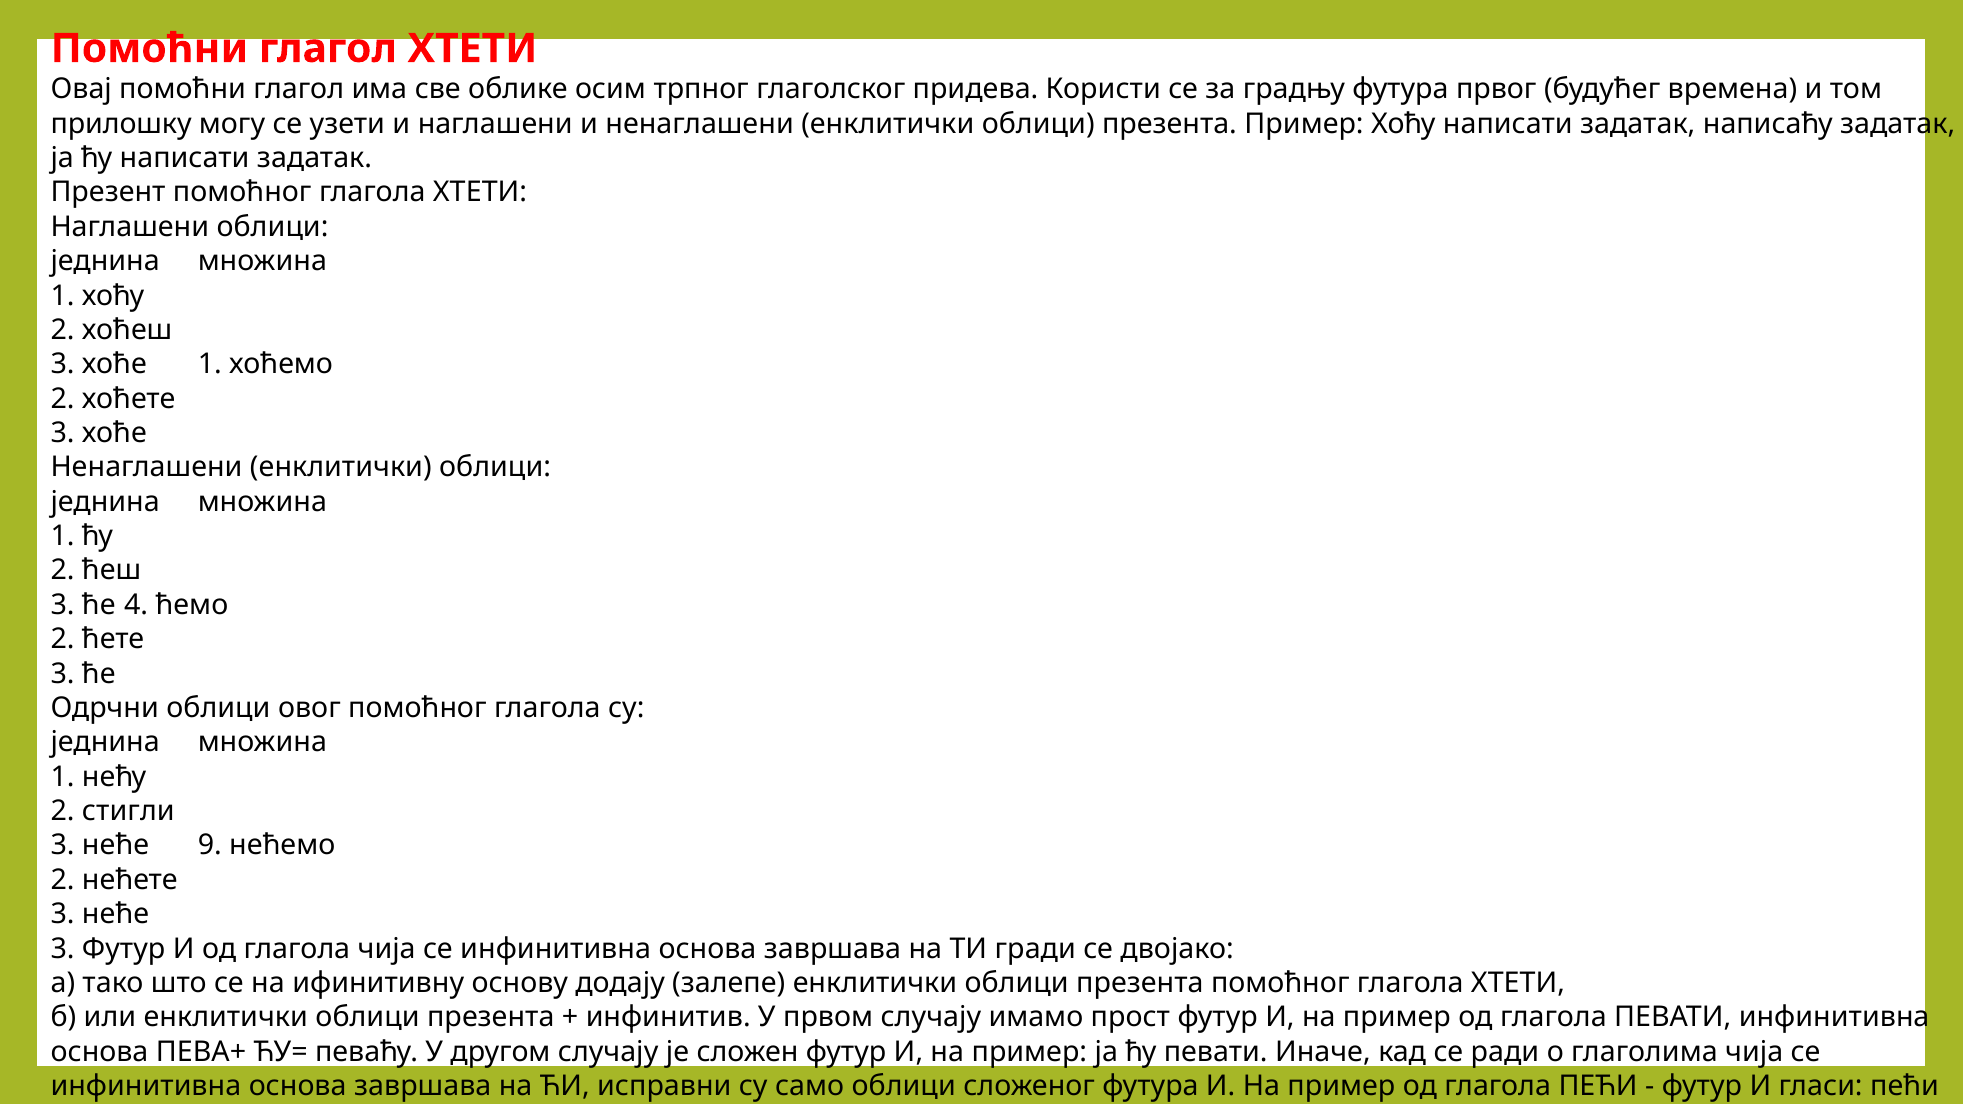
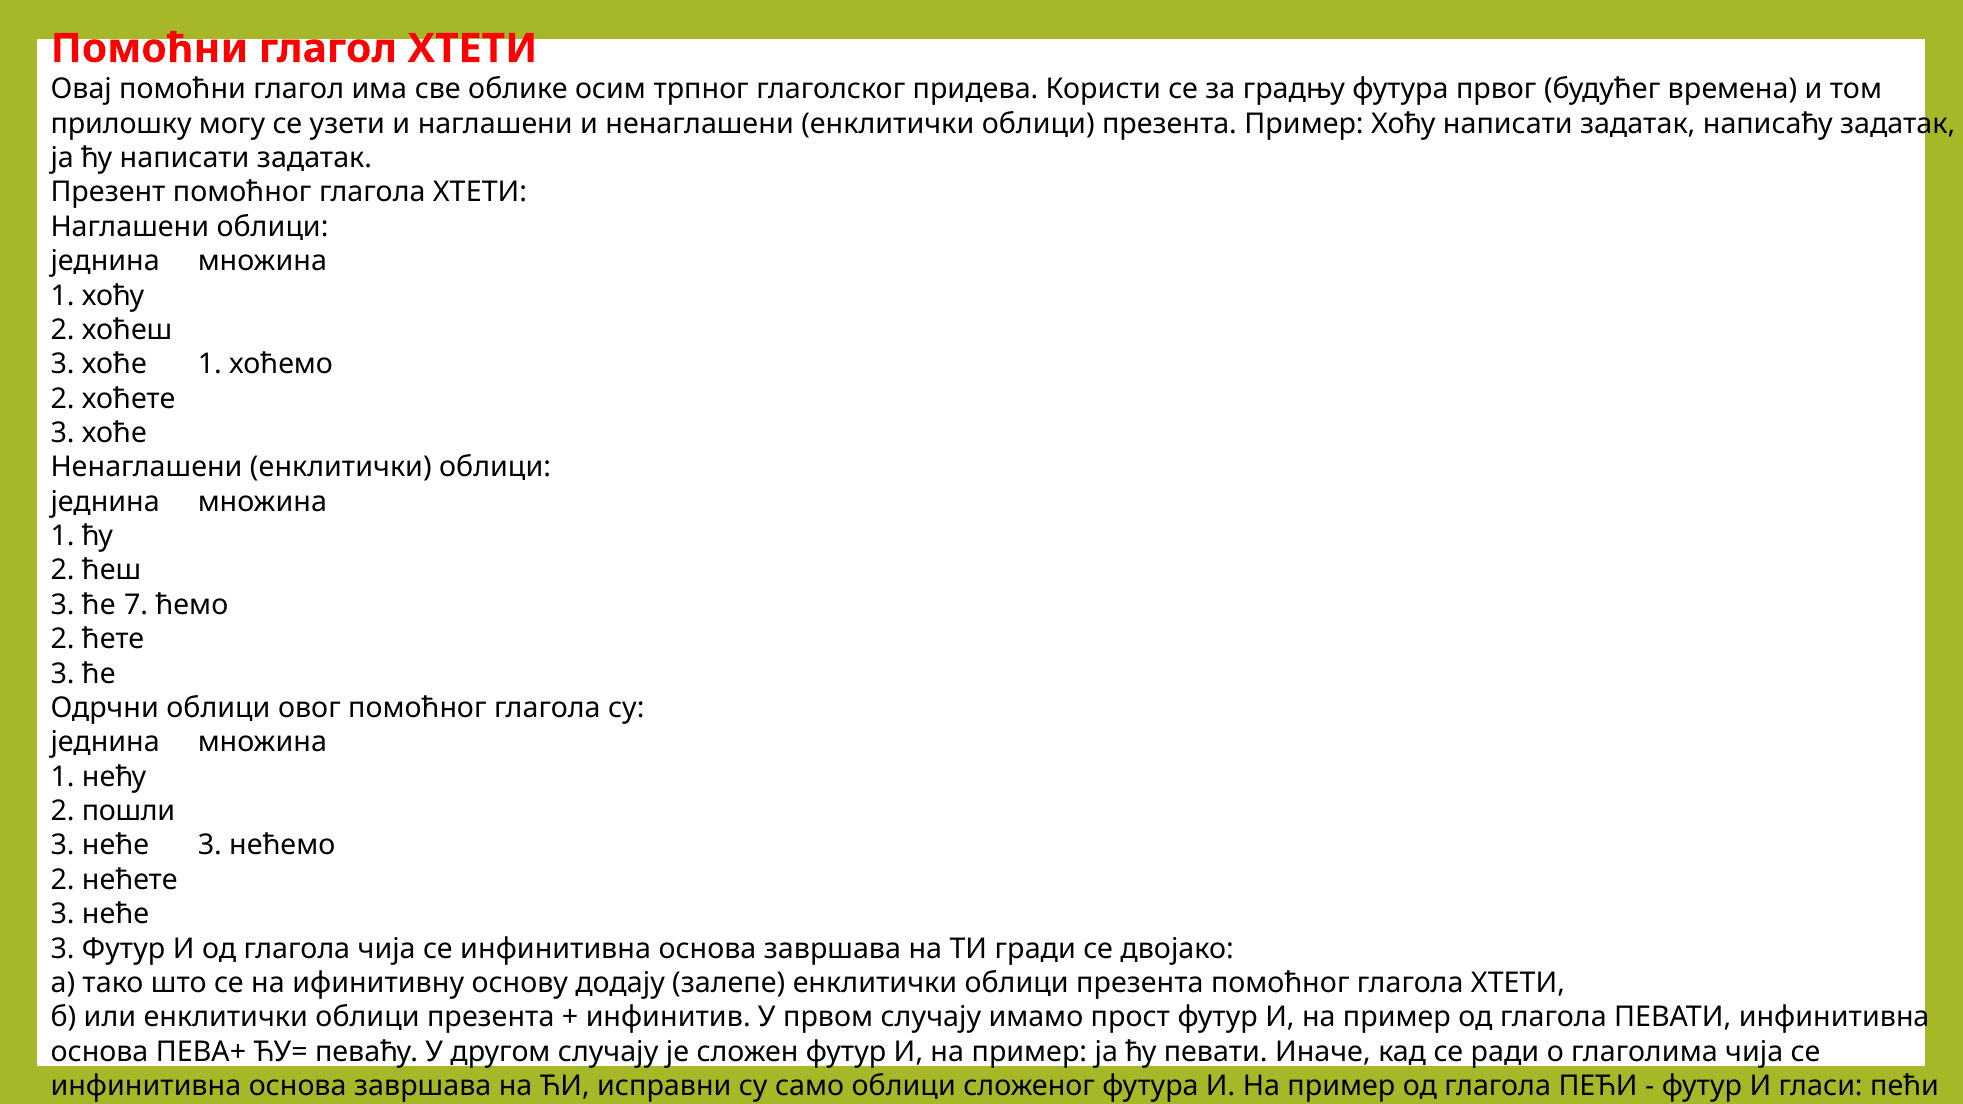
4: 4 -> 7
стигли: стигли -> пошли
9 at (210, 846): 9 -> 3
